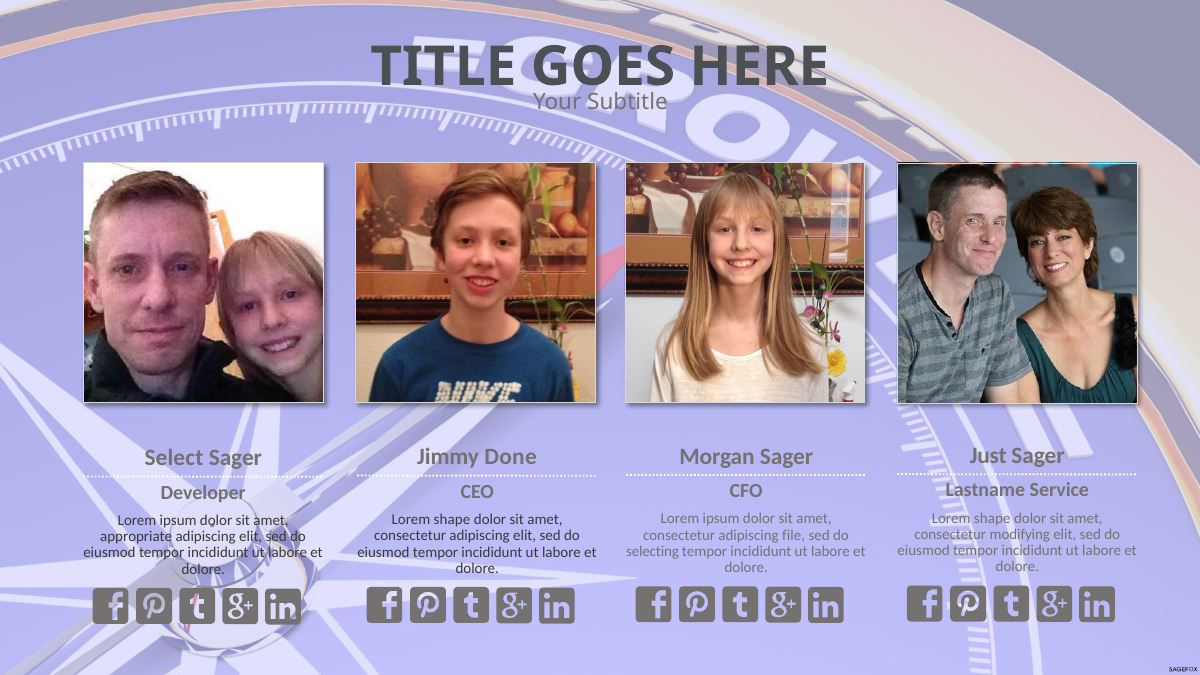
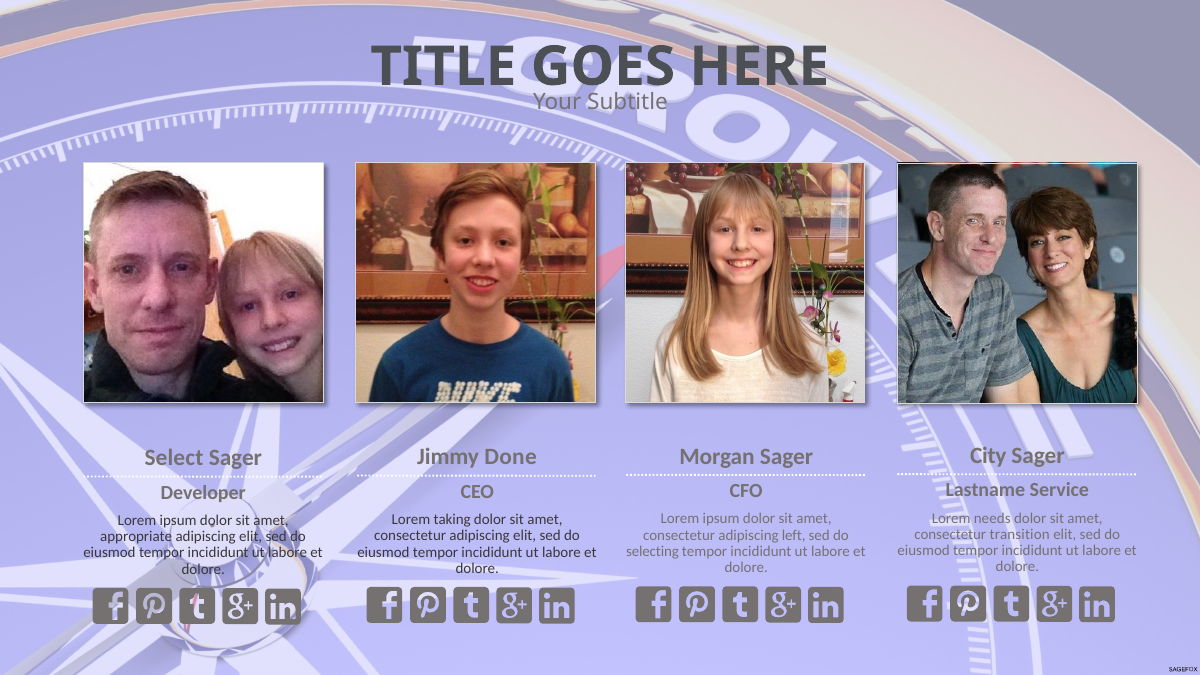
Just: Just -> City
shape at (992, 518): shape -> needs
shape at (452, 520): shape -> taking
modifying: modifying -> transition
file: file -> left
